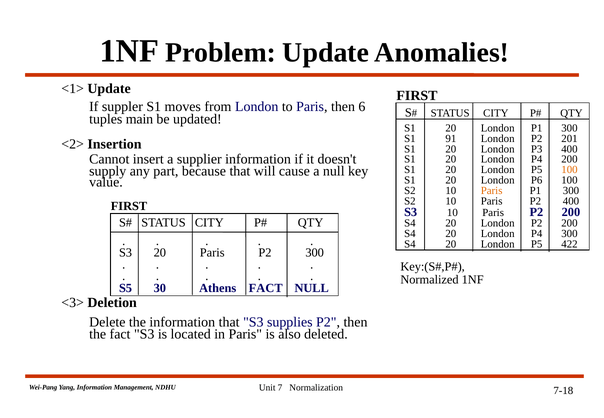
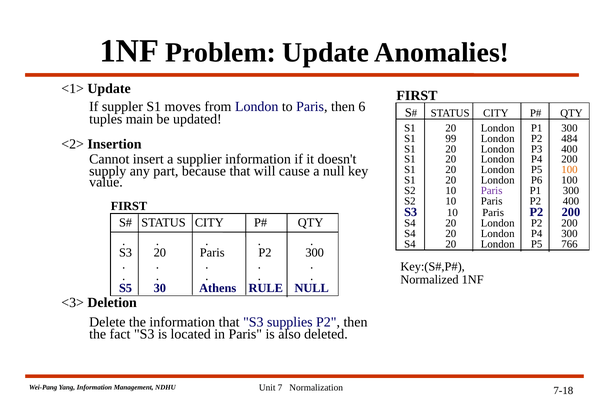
91: 91 -> 99
201: 201 -> 484
Paris at (492, 191) colour: orange -> purple
422: 422 -> 766
Athens FACT: FACT -> RULE
